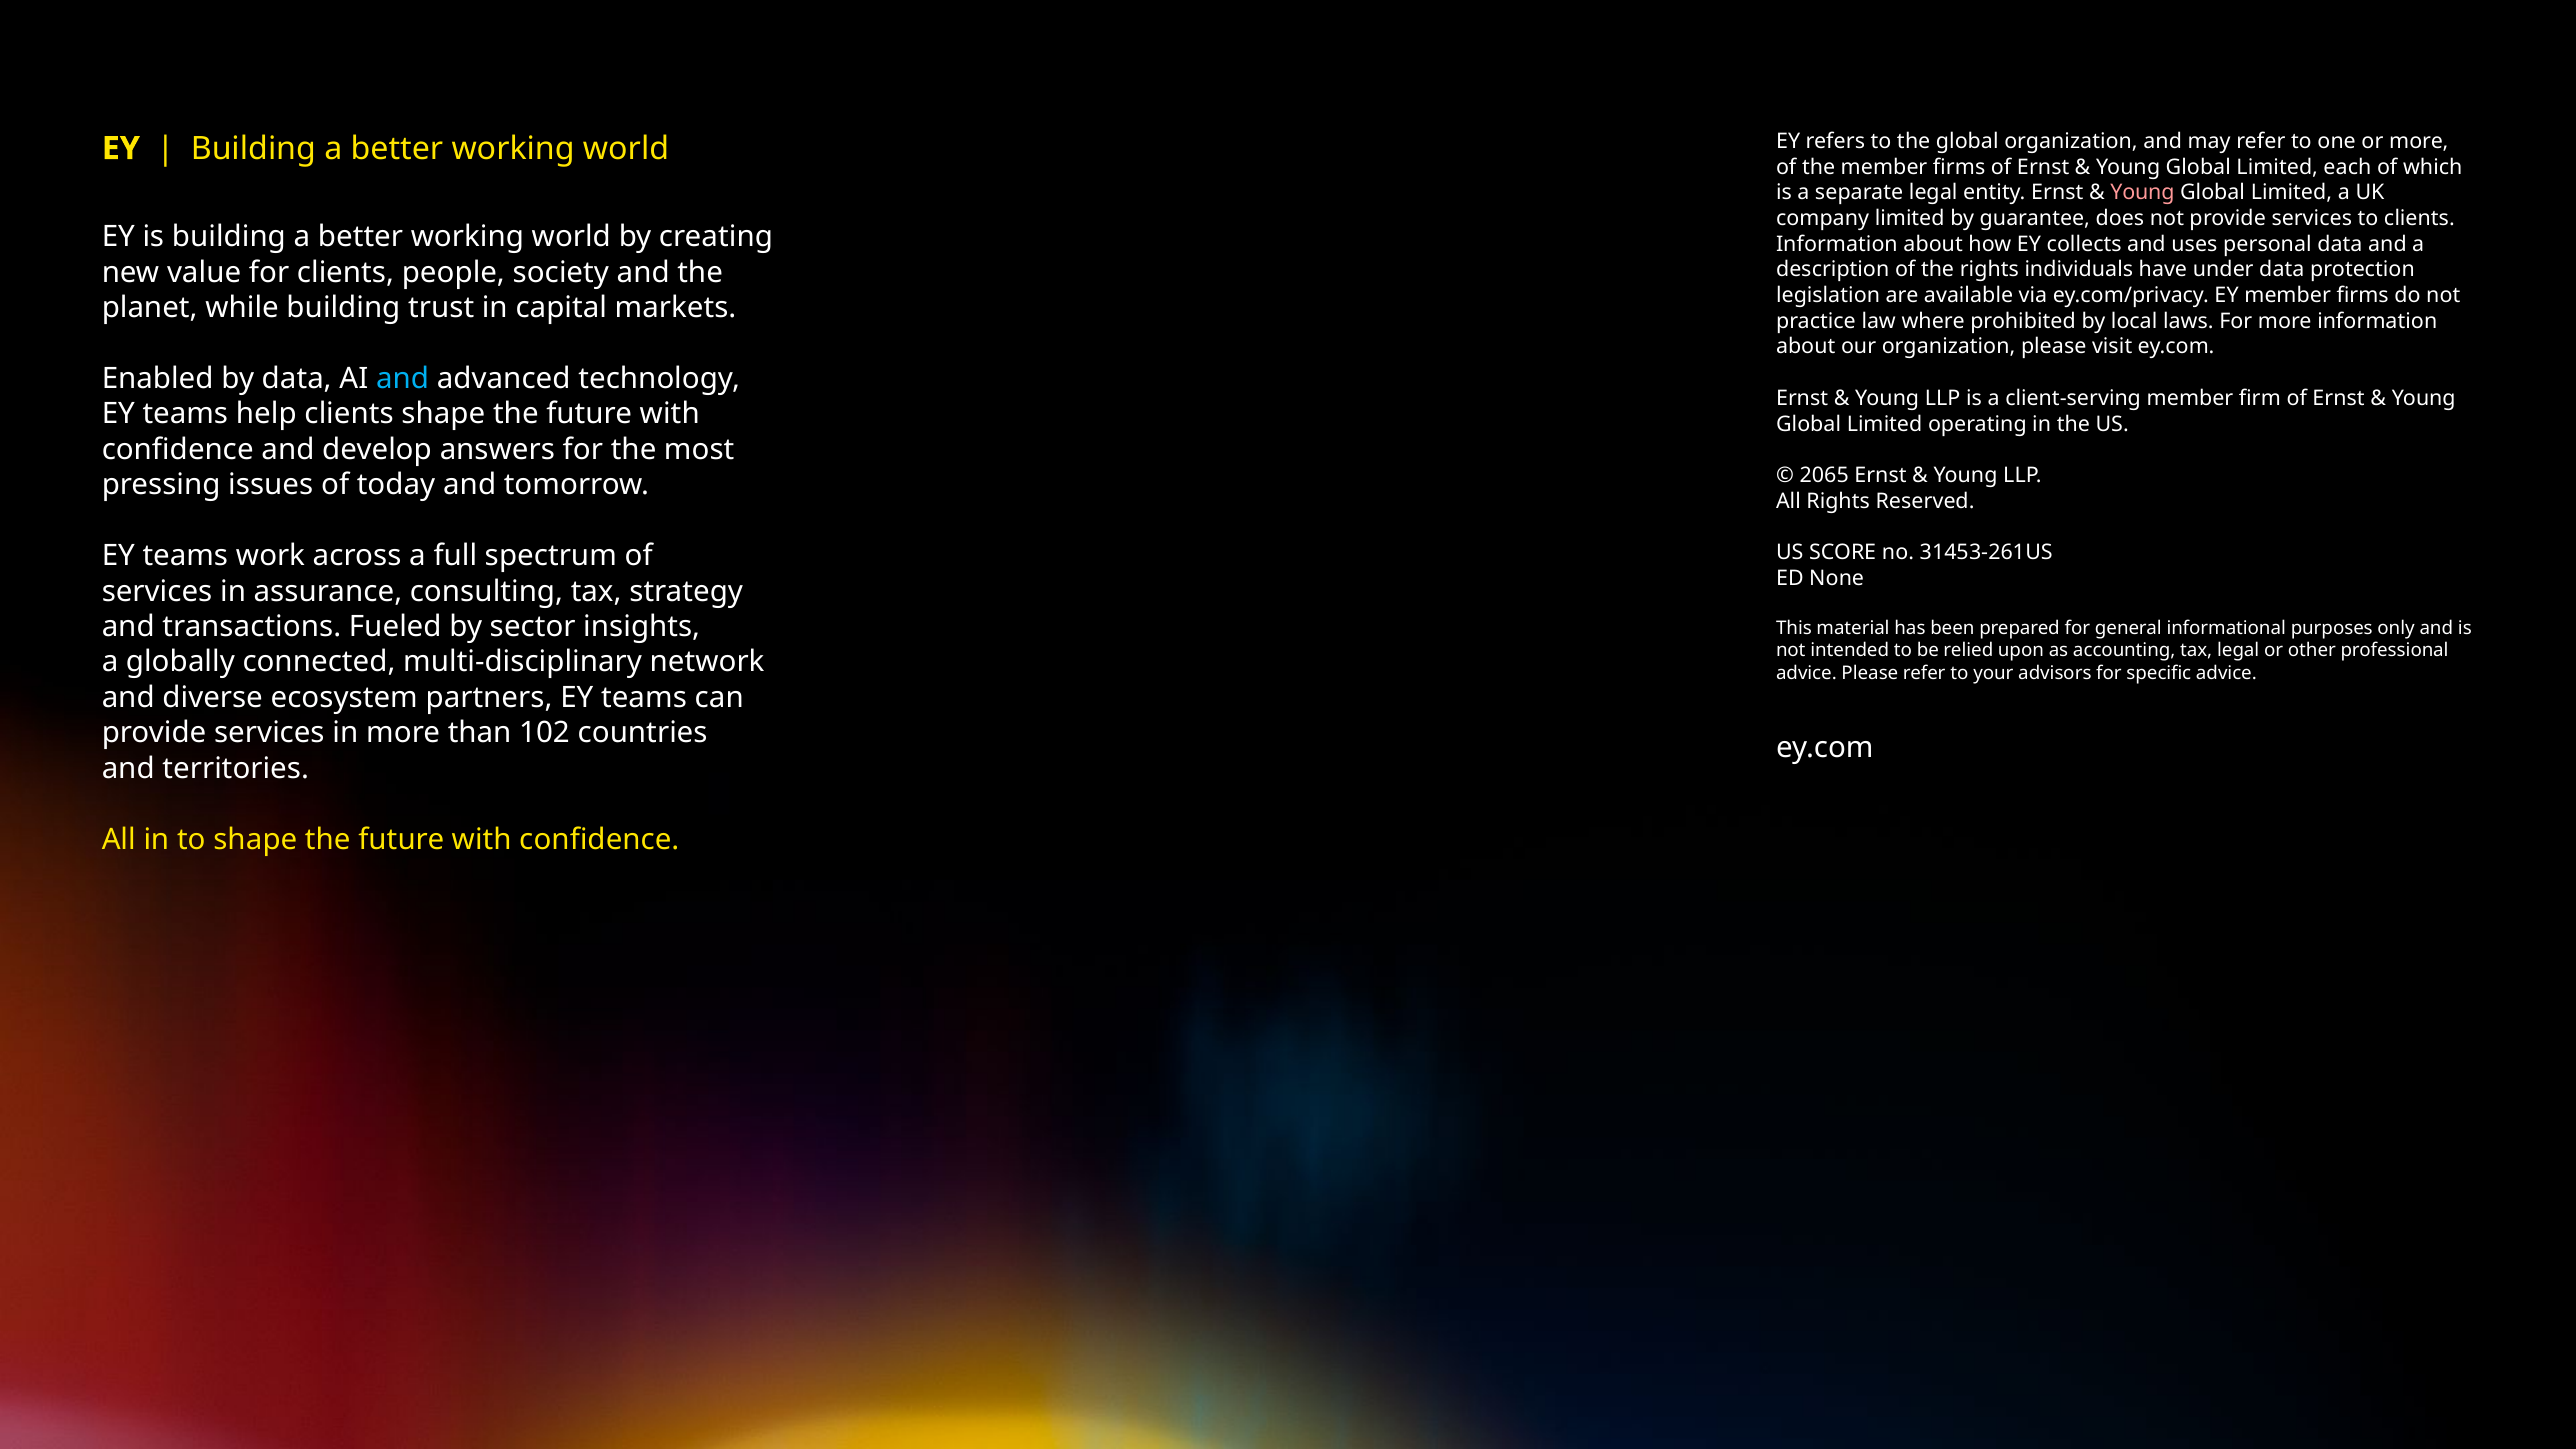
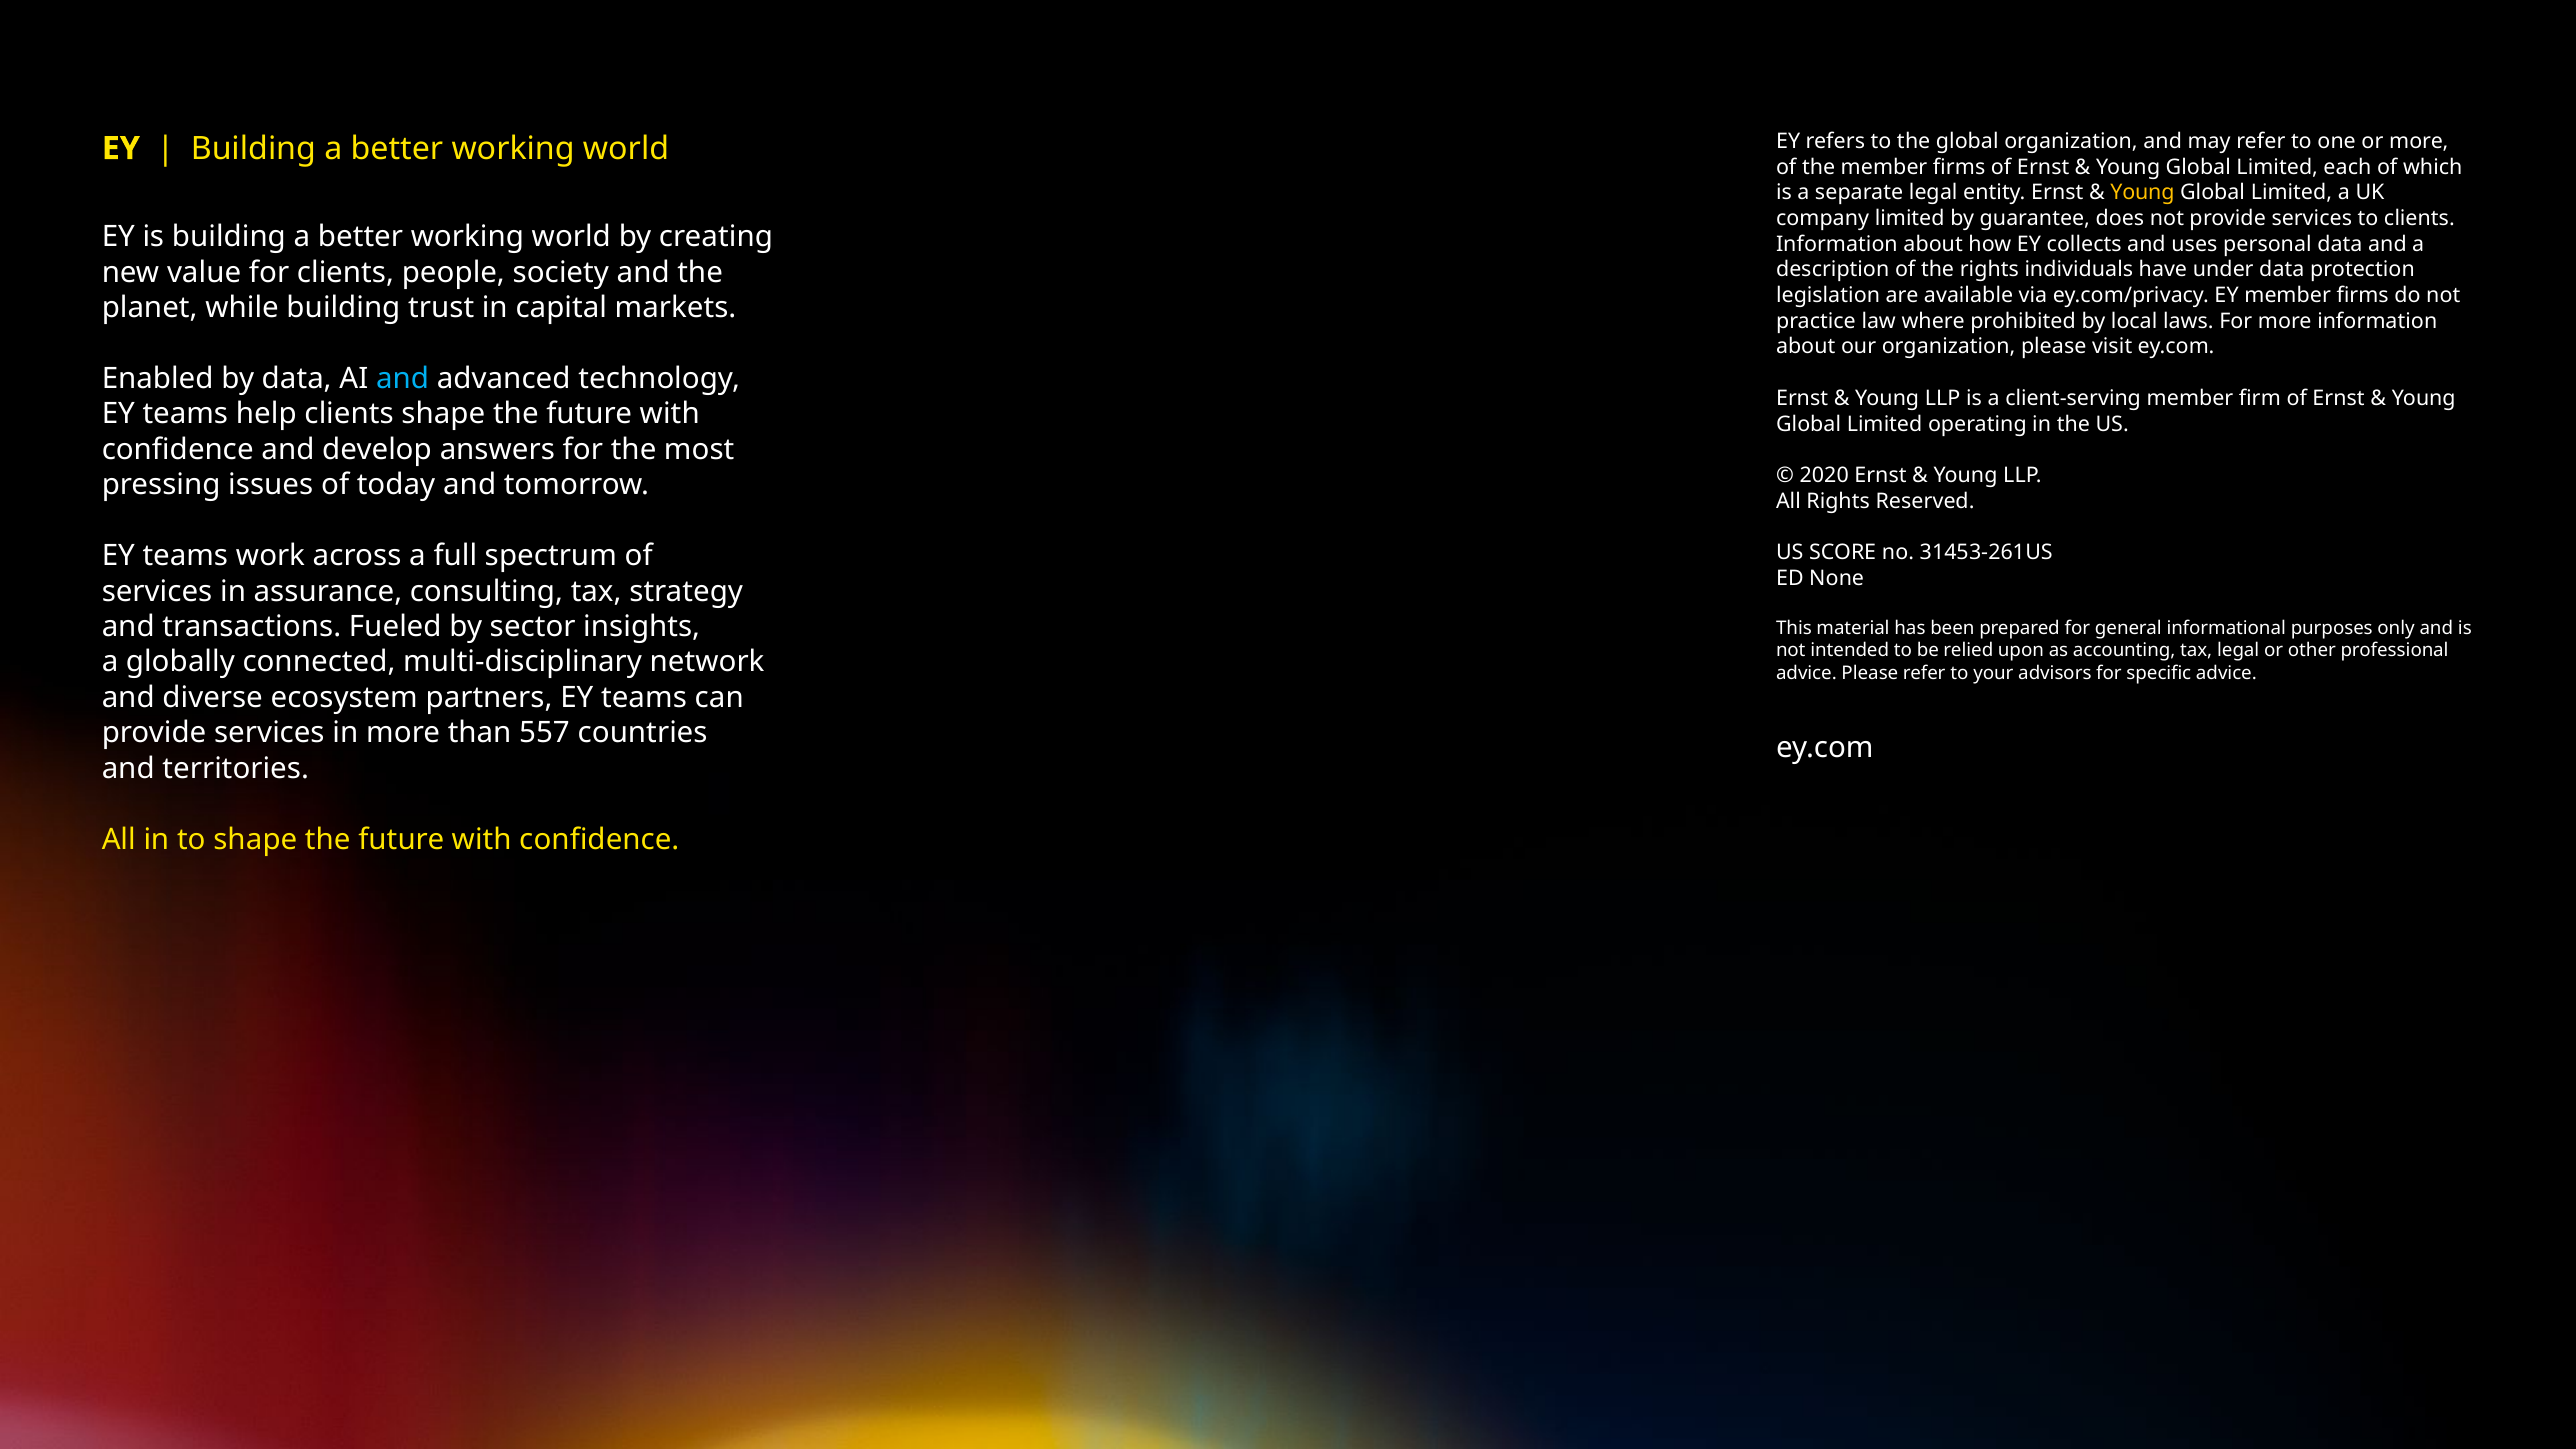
Young at (2142, 193) colour: pink -> yellow
2065: 2065 -> 2020
102: 102 -> 557
